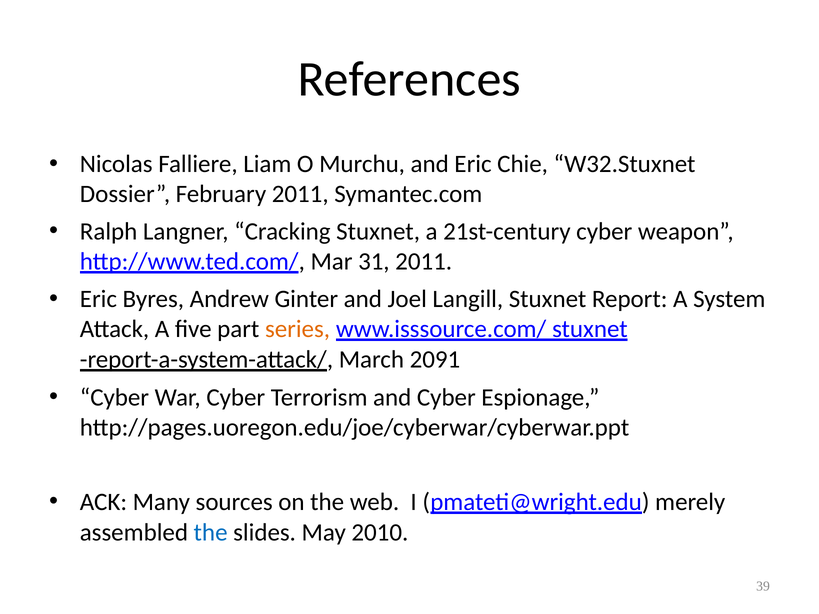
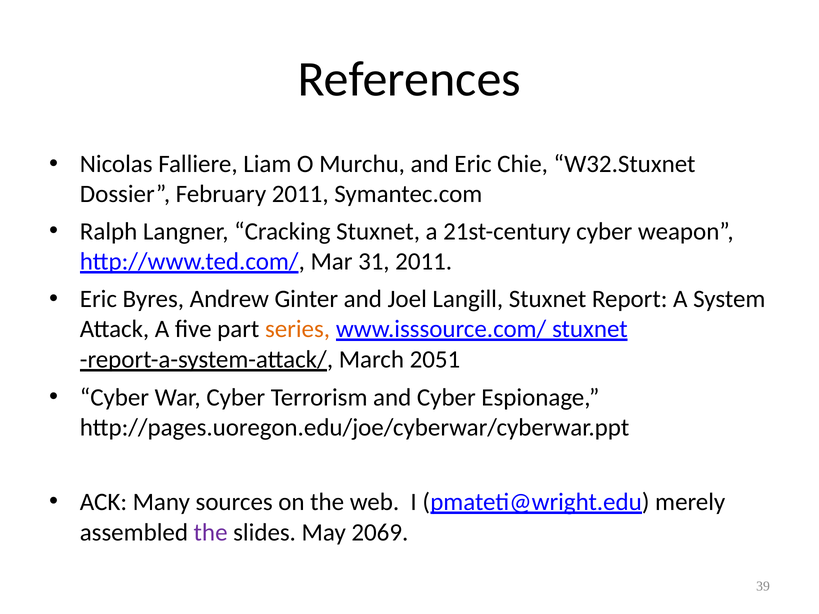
2091: 2091 -> 2051
the at (211, 533) colour: blue -> purple
2010: 2010 -> 2069
